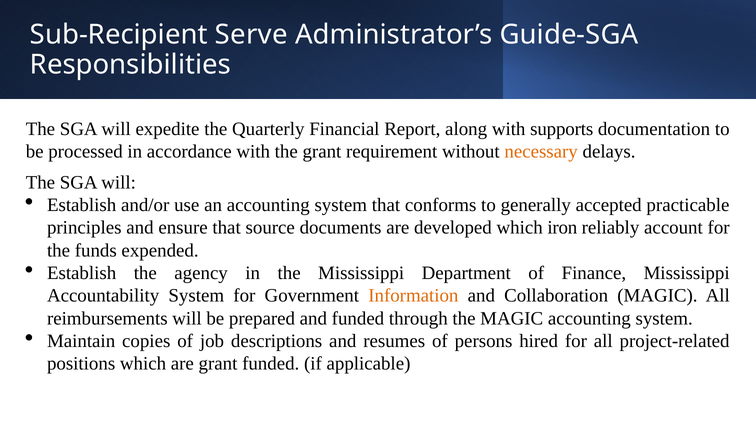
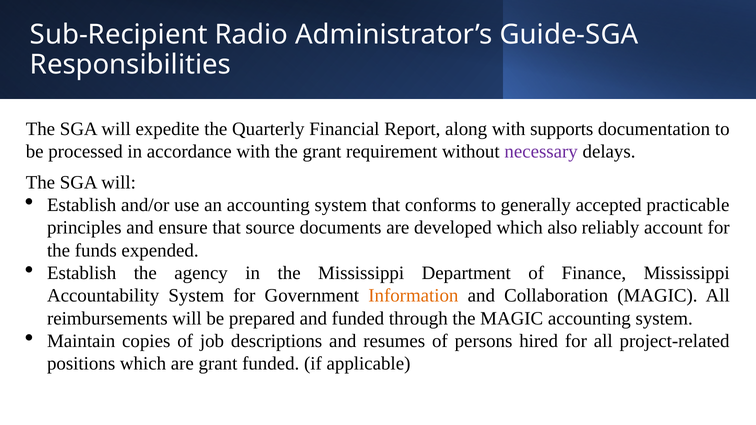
Serve: Serve -> Radio
necessary colour: orange -> purple
iron: iron -> also
